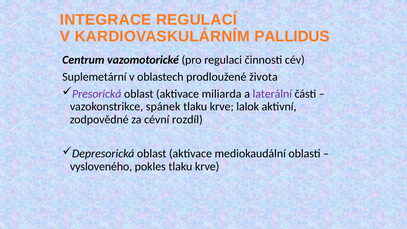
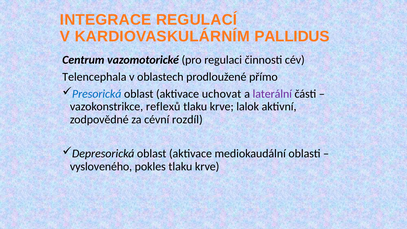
Suplemetární: Suplemetární -> Telencephala
života: života -> přímo
Presorická colour: purple -> blue
miliarda: miliarda -> uchovat
spánek: spánek -> reflexů
